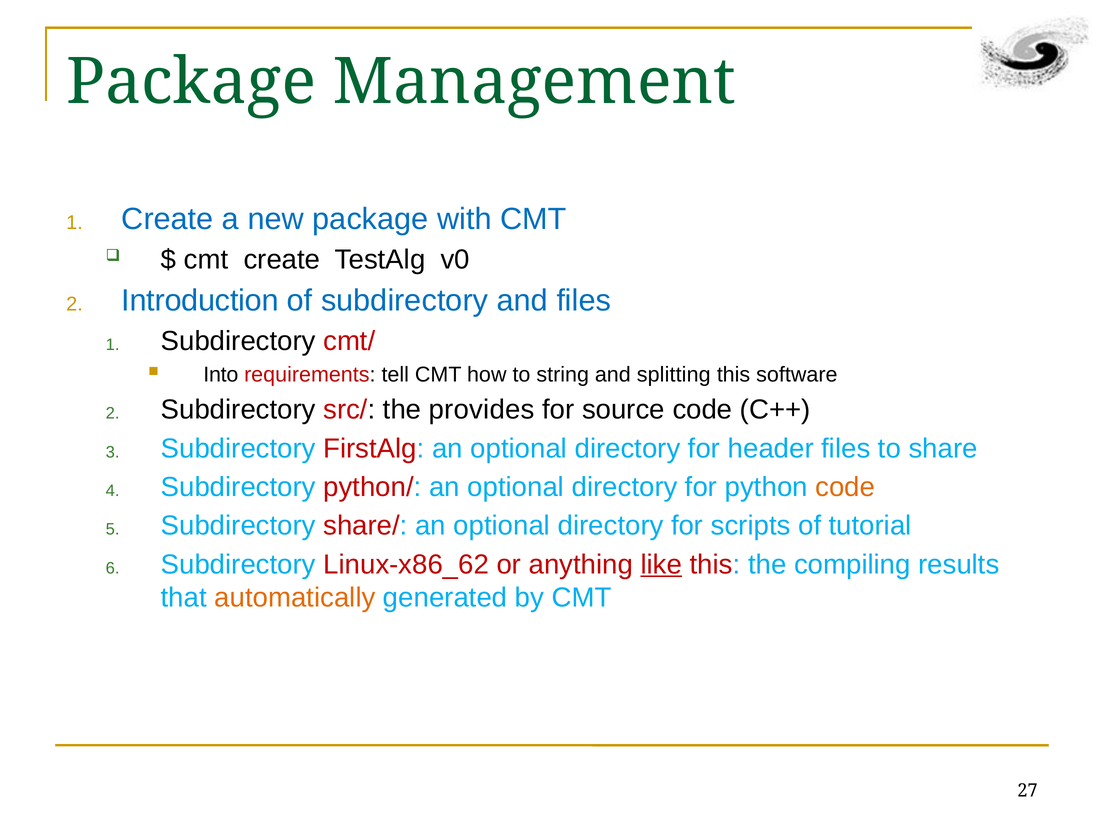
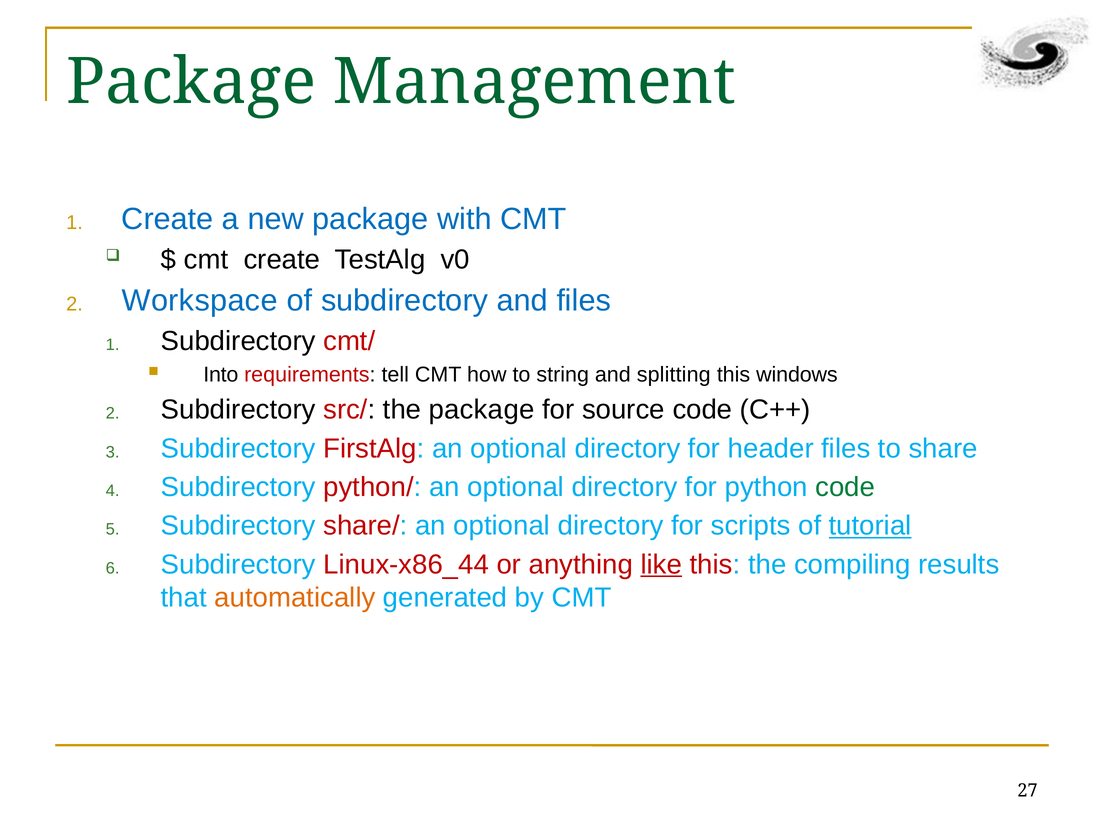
Introduction: Introduction -> Workspace
software: software -> windows
the provides: provides -> package
code at (845, 487) colour: orange -> green
tutorial underline: none -> present
Linux-x86_62: Linux-x86_62 -> Linux-x86_44
